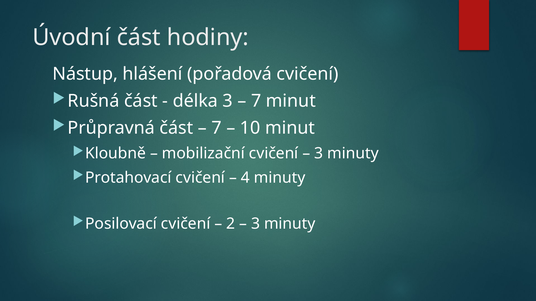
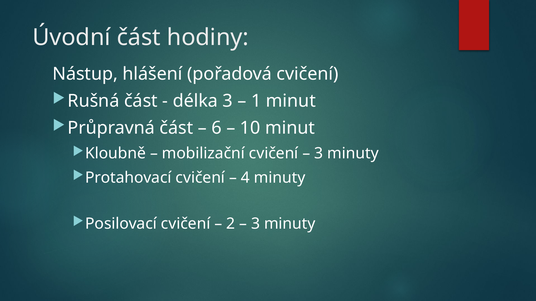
7 at (256, 101): 7 -> 1
7 at (217, 128): 7 -> 6
